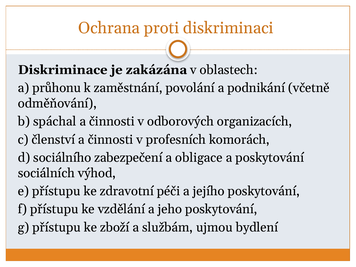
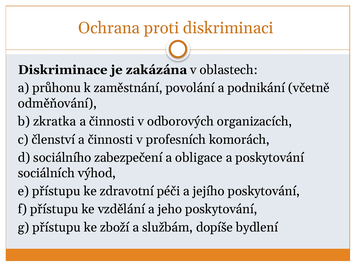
spáchal: spáchal -> zkratka
ujmou: ujmou -> dopíše
